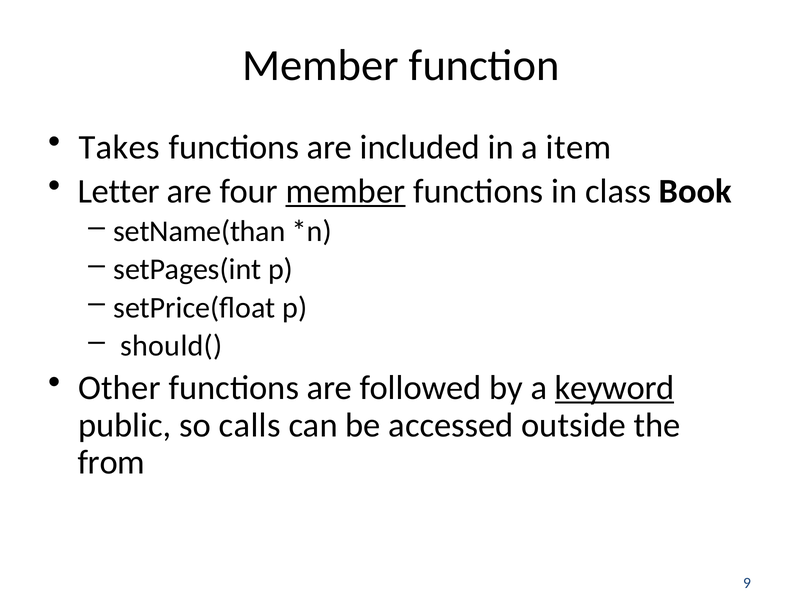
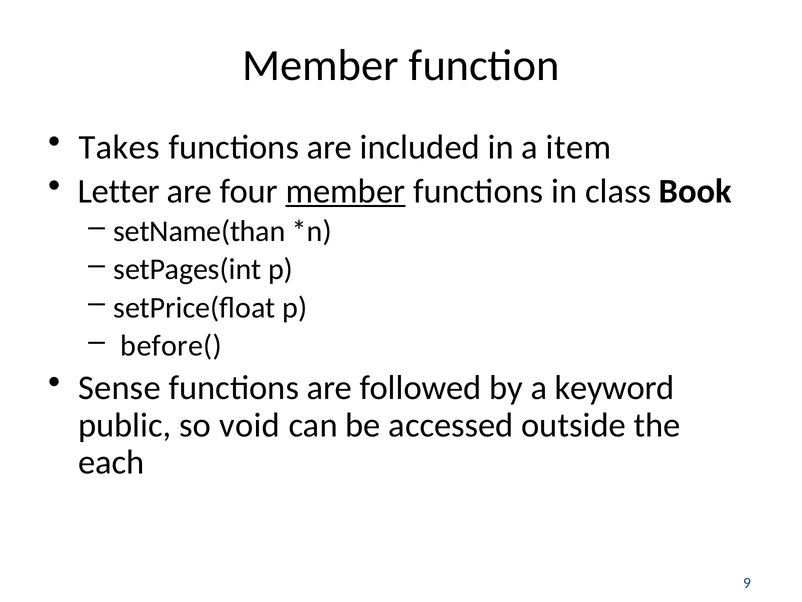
should(: should( -> before(
Other: Other -> Sense
keyword underline: present -> none
calls: calls -> void
from: from -> each
